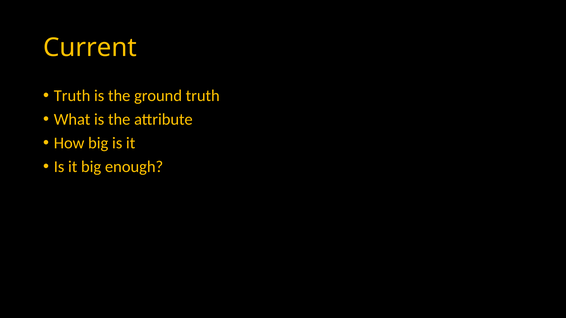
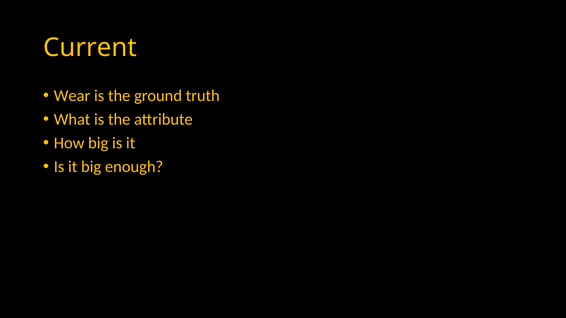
Truth at (72, 96): Truth -> Wear
